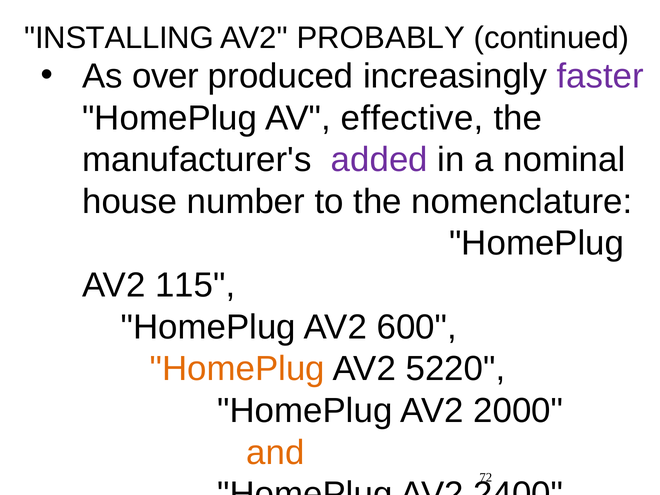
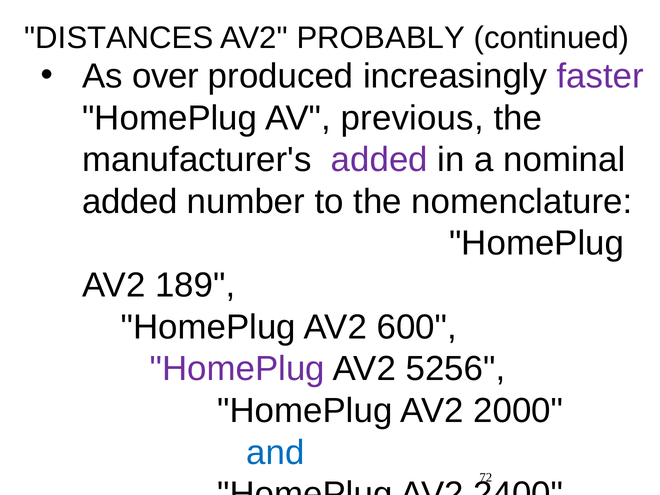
INSTALLING: INSTALLING -> DISTANCES
effective: effective -> previous
house at (130, 202): house -> added
115: 115 -> 189
HomePlug at (237, 369) colour: orange -> purple
5220: 5220 -> 5256
and colour: orange -> blue
